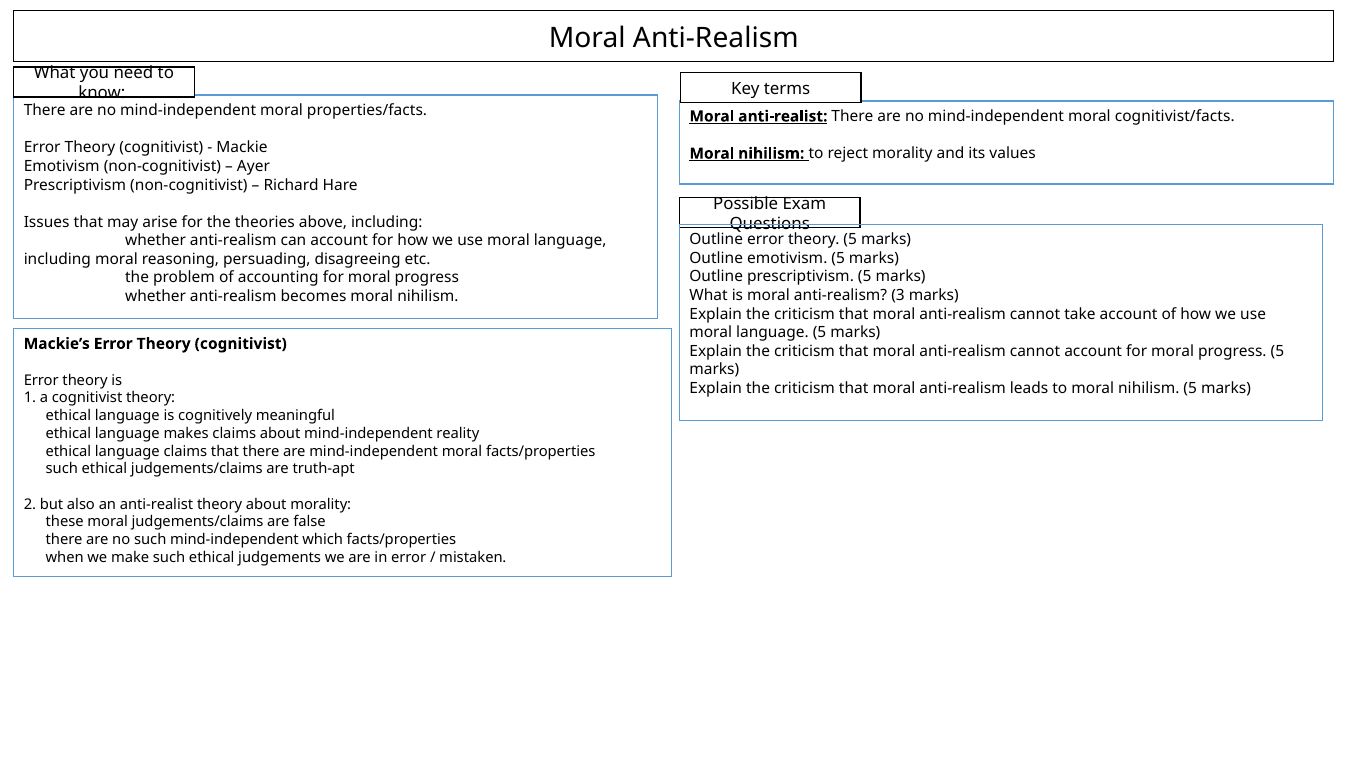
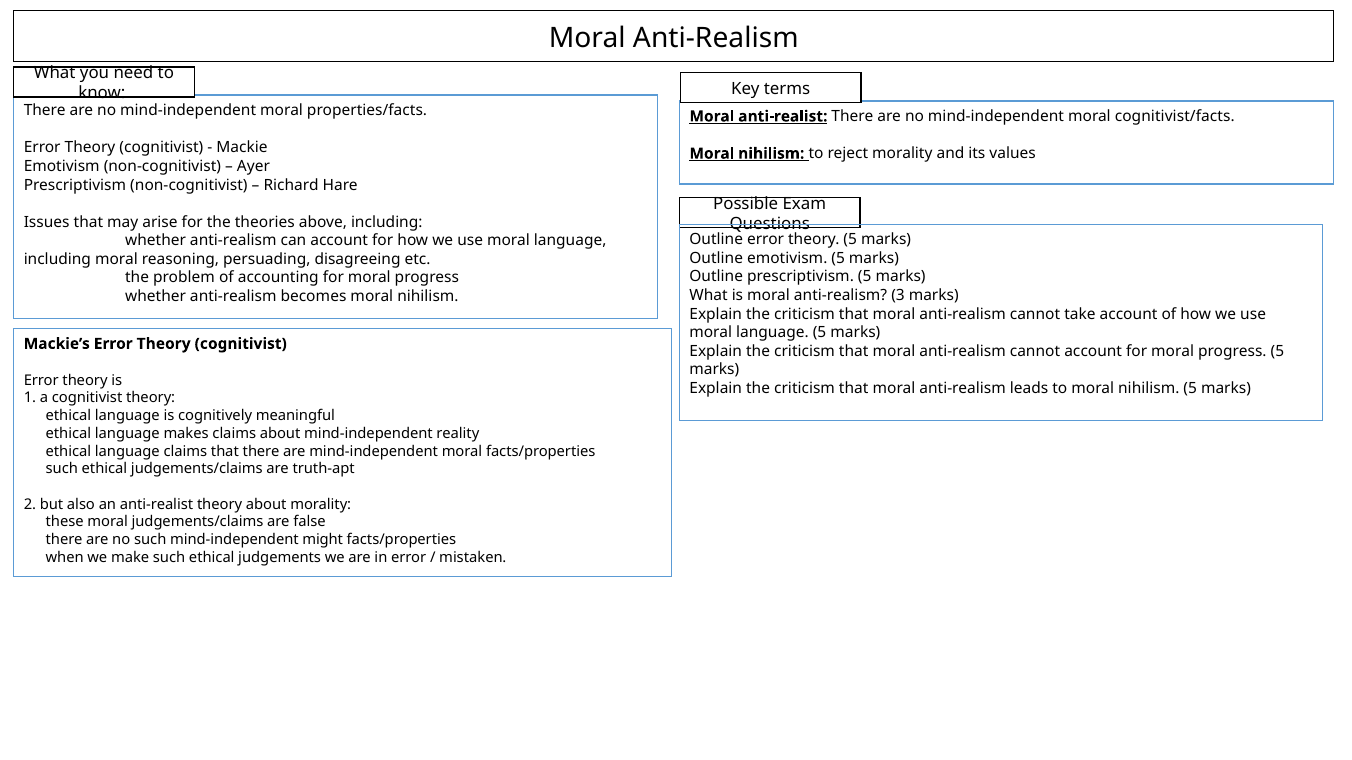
which: which -> might
